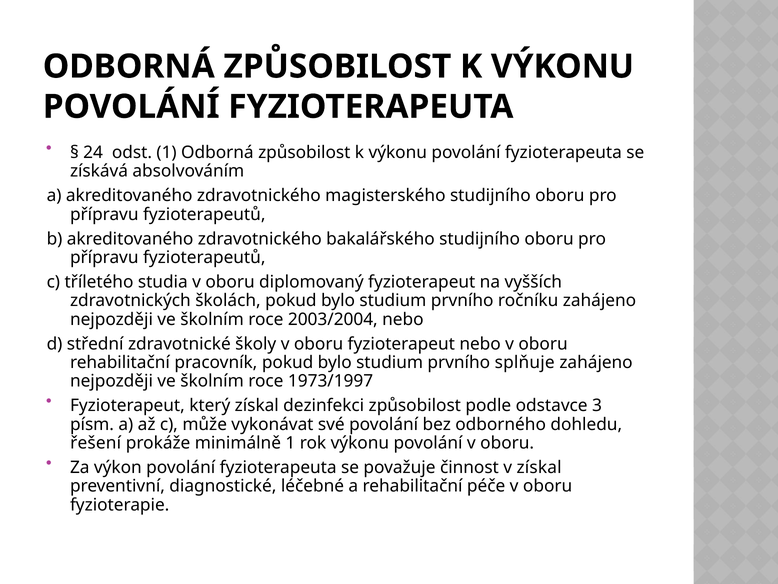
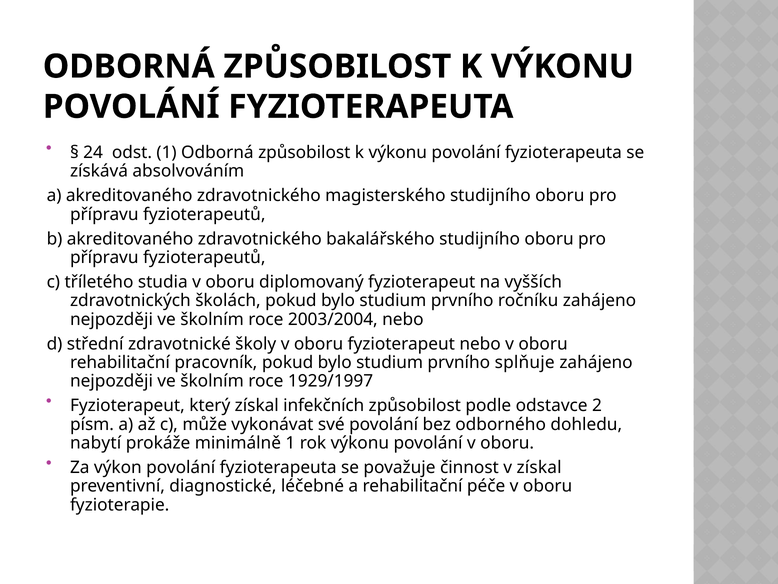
1973/1997: 1973/1997 -> 1929/1997
dezinfekci: dezinfekci -> infekčních
3: 3 -> 2
řešení: řešení -> nabytí
